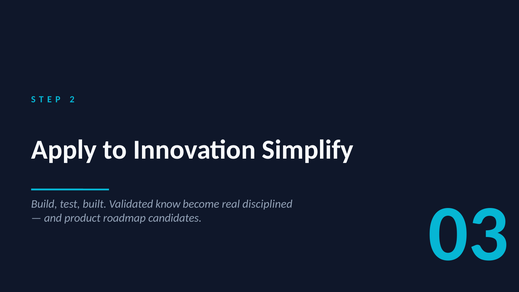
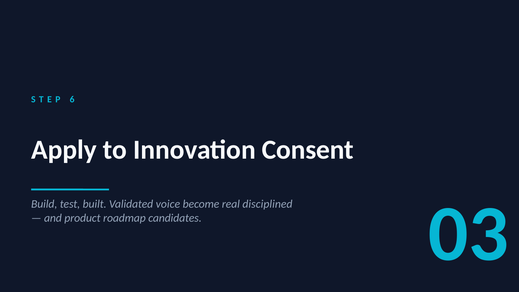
2: 2 -> 6
Simplify: Simplify -> Consent
know: know -> voice
